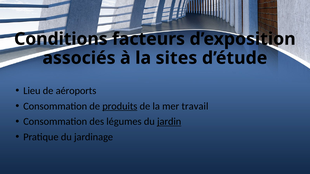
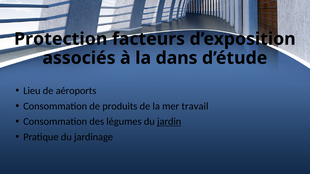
Conditions: Conditions -> Protection
sites: sites -> dans
produits underline: present -> none
